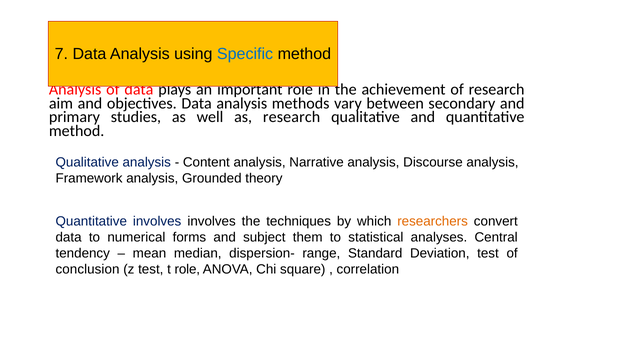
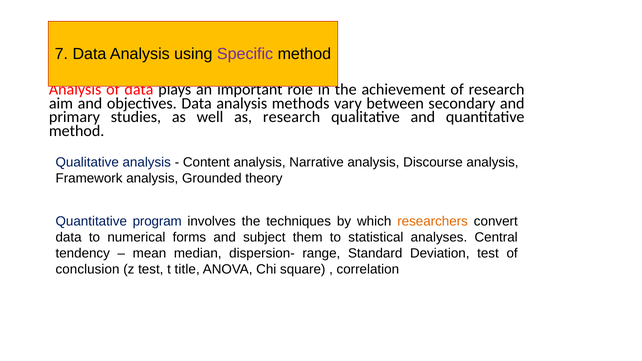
Specific colour: blue -> purple
Quantitative involves: involves -> program
t role: role -> title
